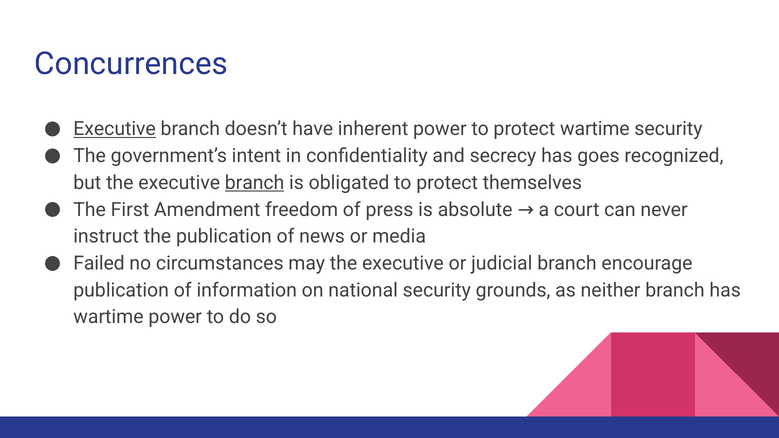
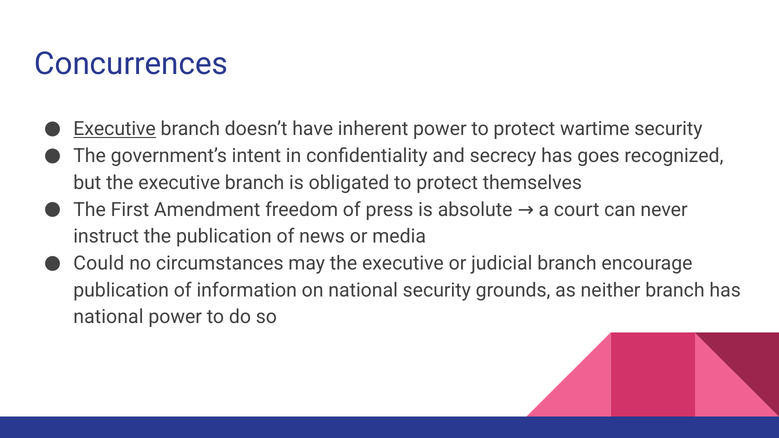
branch at (255, 183) underline: present -> none
Failed: Failed -> Could
wartime at (108, 317): wartime -> national
